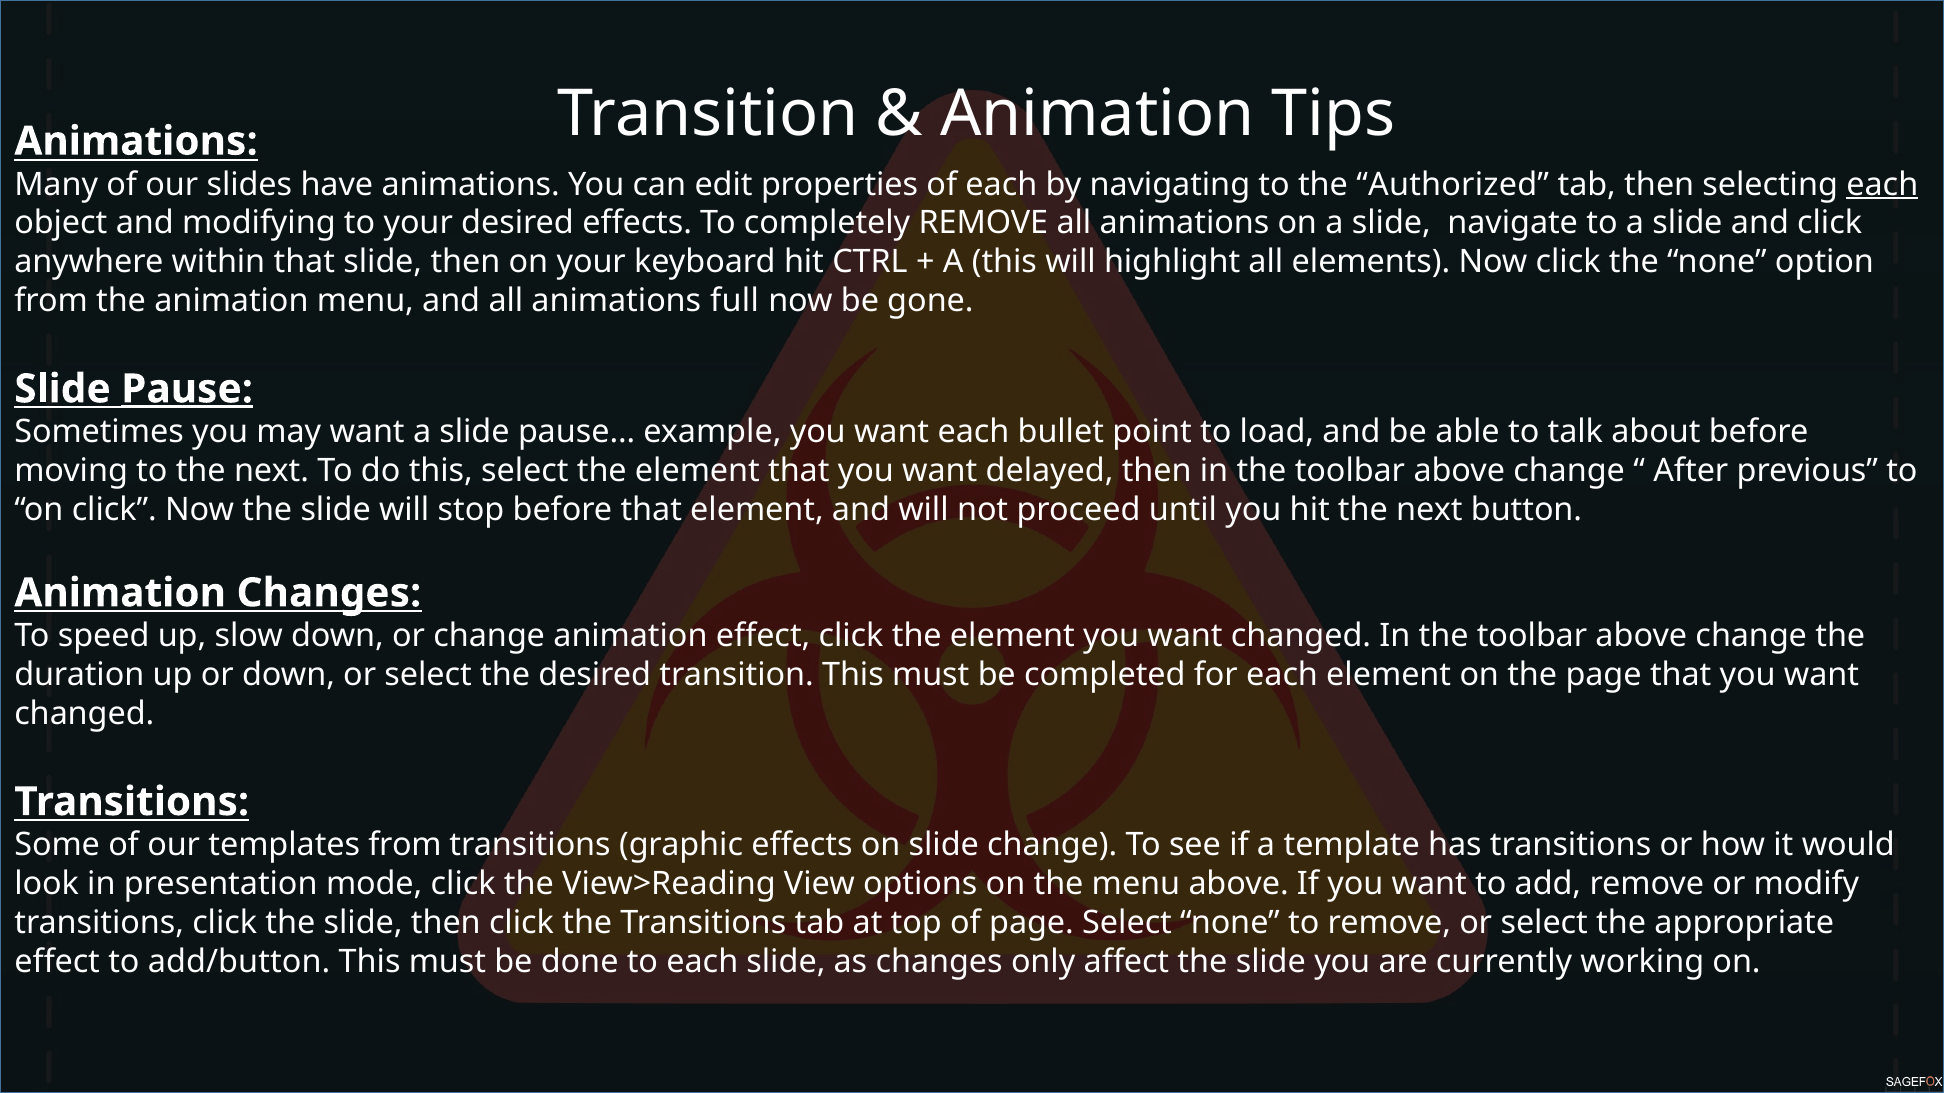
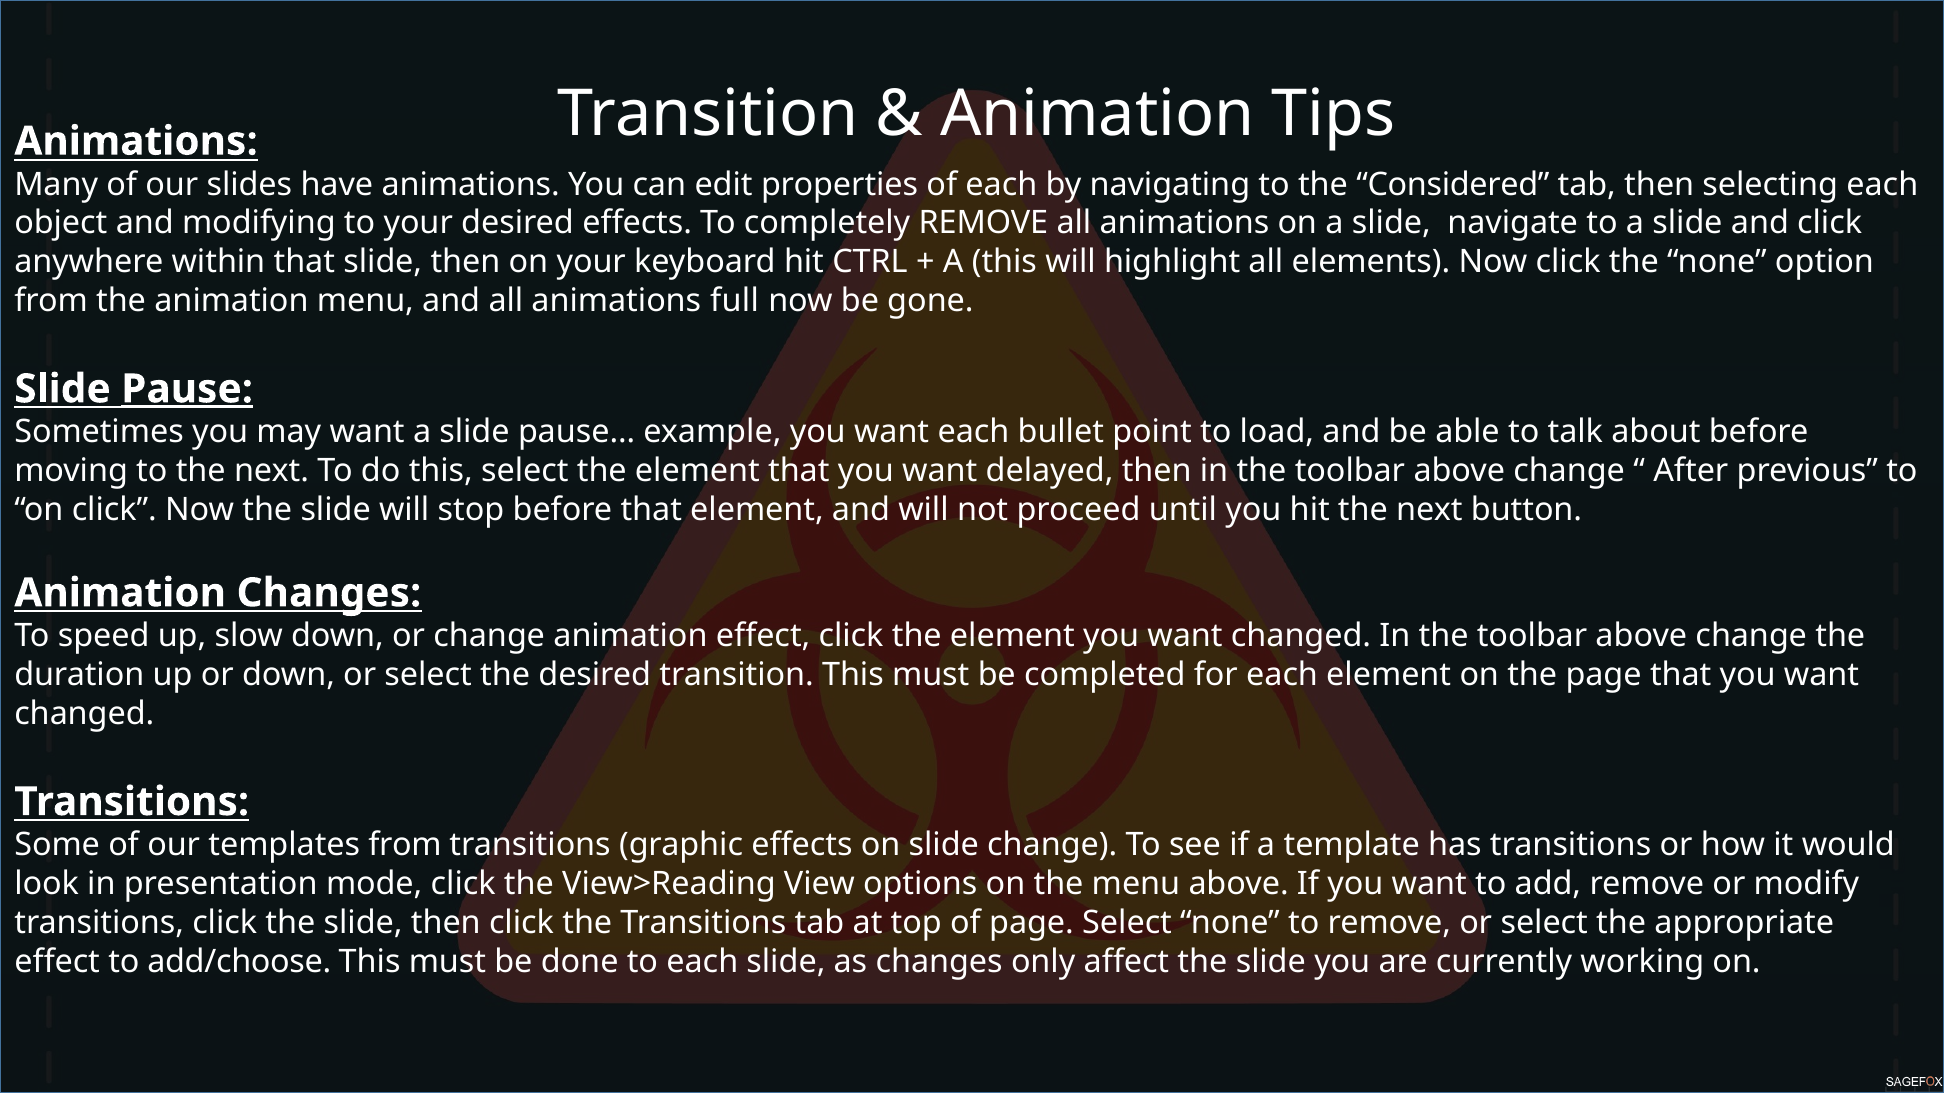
Authorized: Authorized -> Considered
each at (1882, 185) underline: present -> none
add/button: add/button -> add/choose
